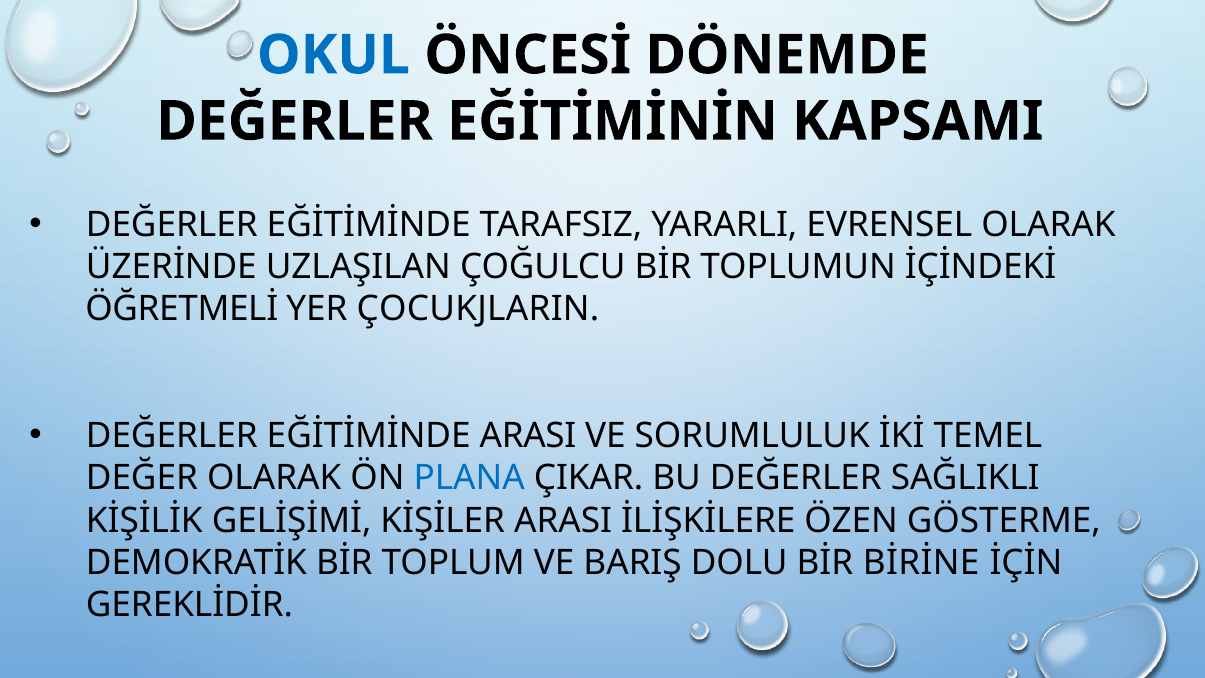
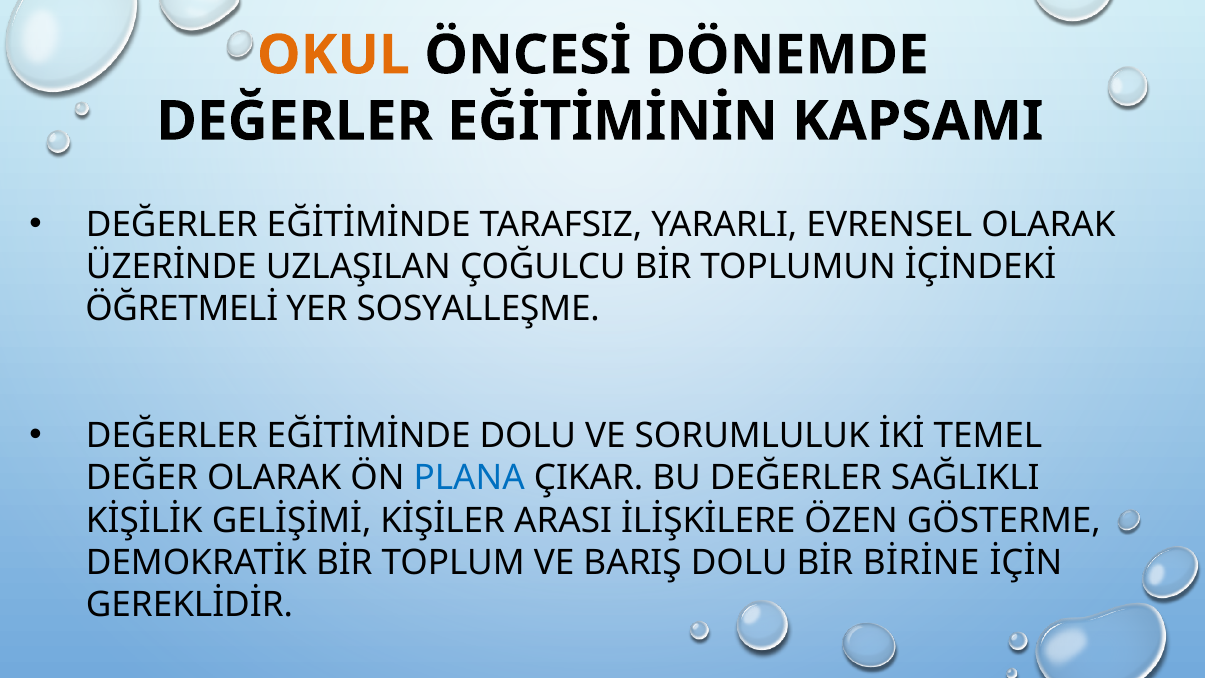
OKUL colour: blue -> orange
ÇOCUKJLARIN: ÇOCUKJLARIN -> SOSYALLEŞME
EĞİTİMİNDE ARASI: ARASI -> DOLU
